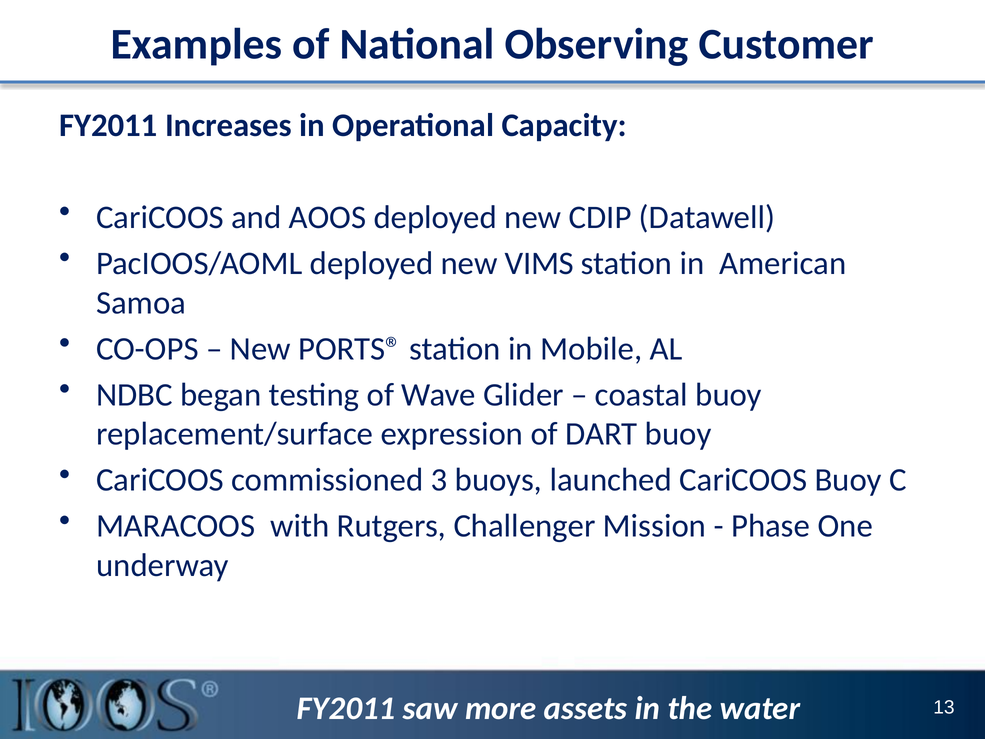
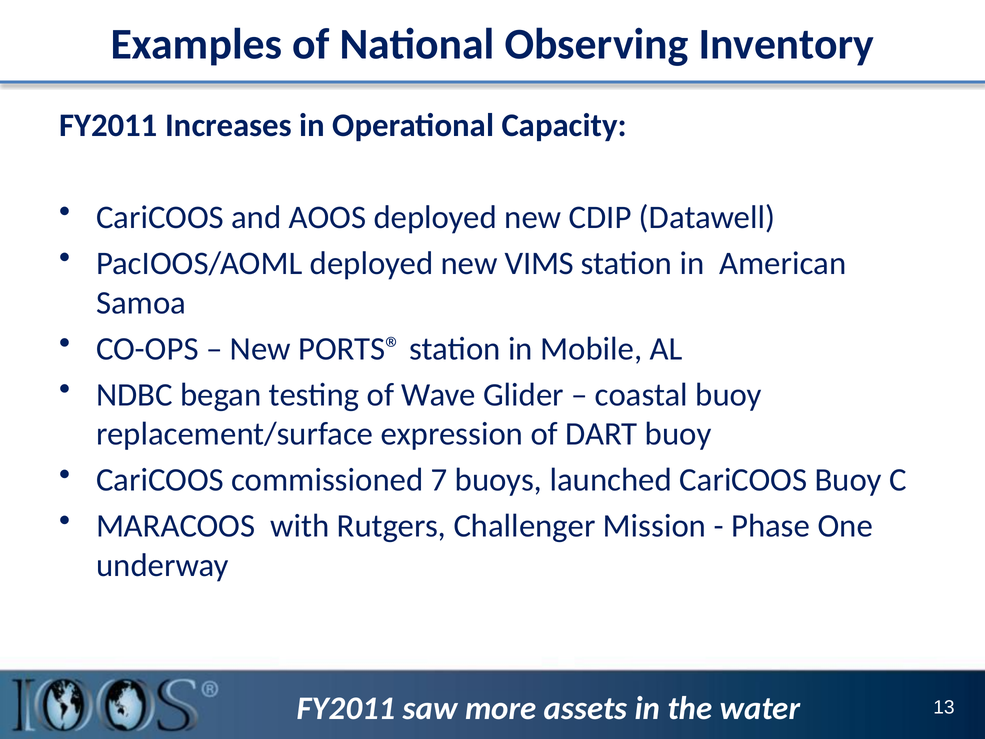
Customer: Customer -> Inventory
3: 3 -> 7
